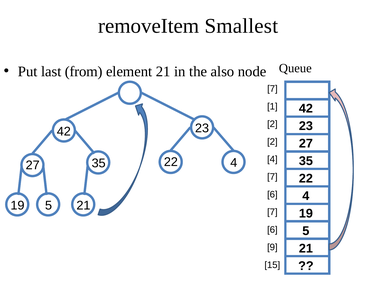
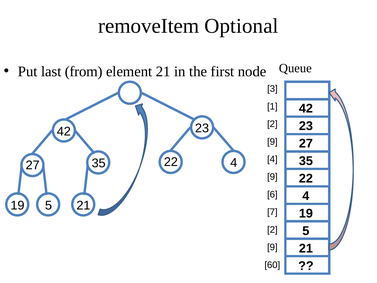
Smallest: Smallest -> Optional
also: also -> first
7 at (272, 89): 7 -> 3
2 at (272, 142): 2 -> 9
7 at (272, 177): 7 -> 9
6 at (272, 229): 6 -> 2
15: 15 -> 60
